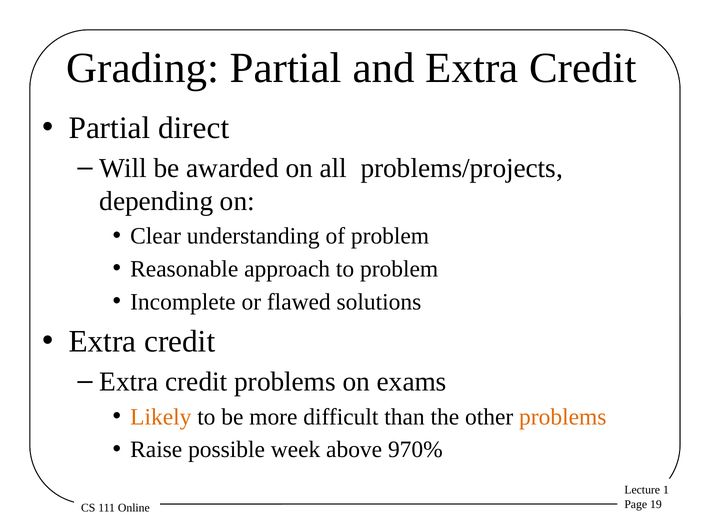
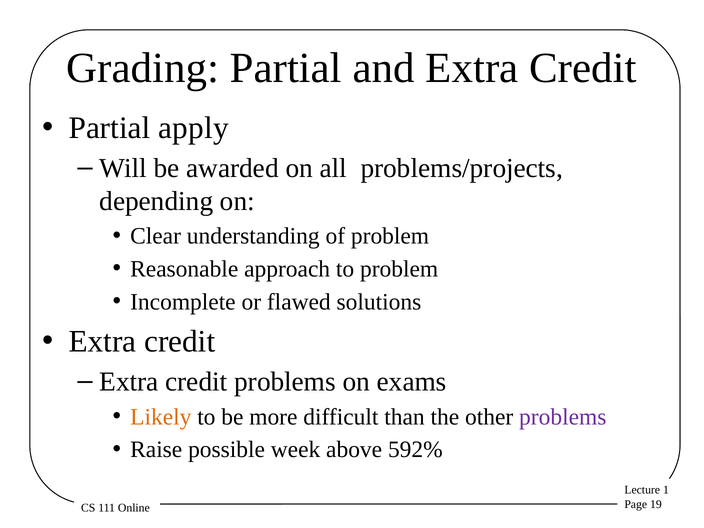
direct: direct -> apply
problems at (563, 417) colour: orange -> purple
970%: 970% -> 592%
